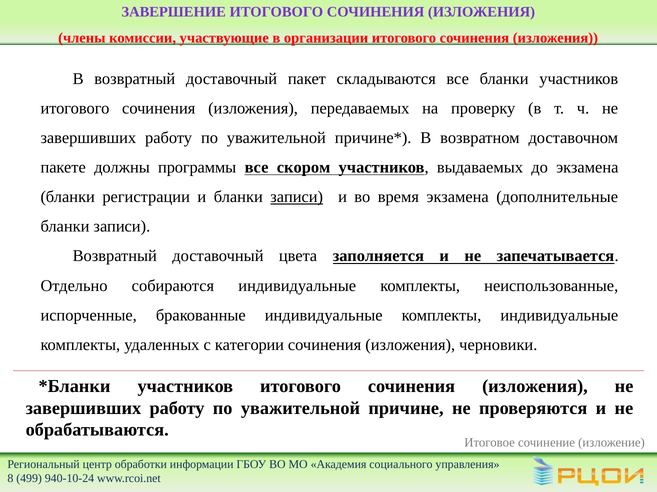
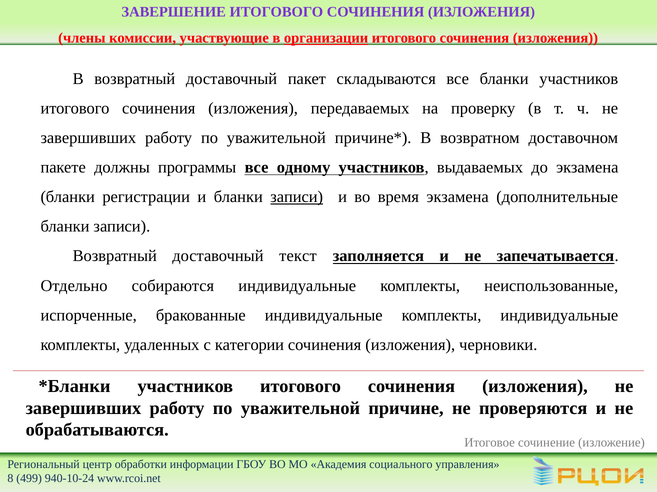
организации underline: none -> present
скором: скором -> одному
цвета: цвета -> текст
